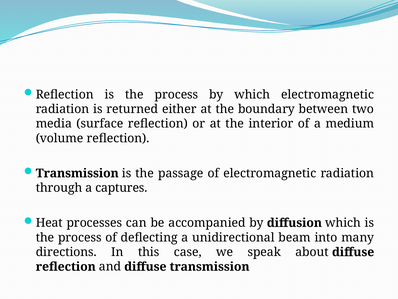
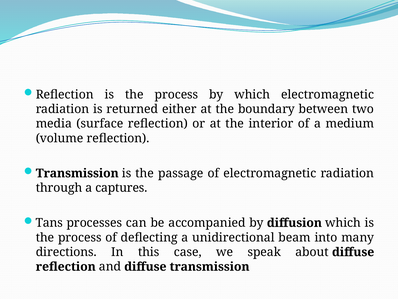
Heat: Heat -> Tans
